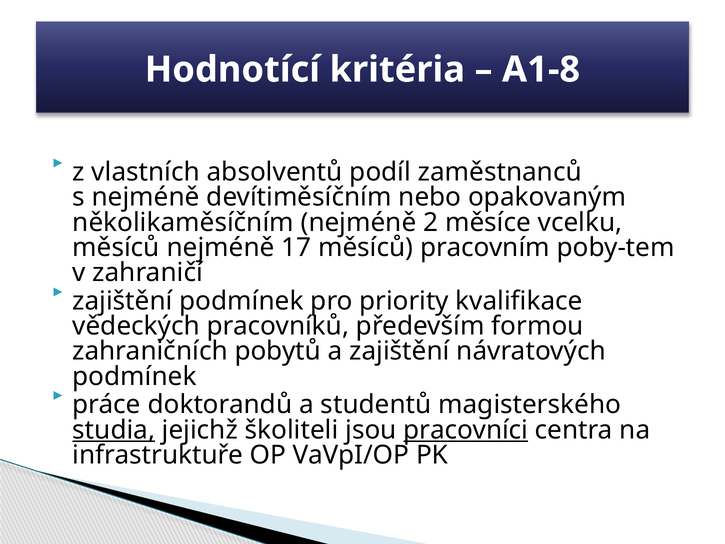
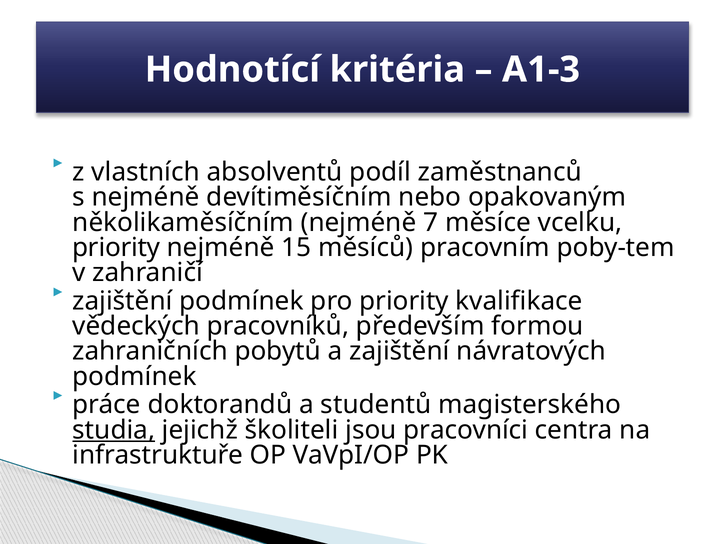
A1-8: A1-8 -> A1-3
2: 2 -> 7
měsíců at (116, 247): měsíců -> priority
17: 17 -> 15
pracovníci underline: present -> none
